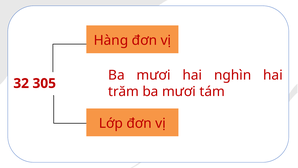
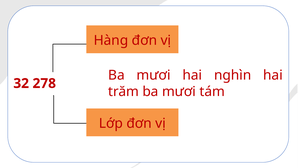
305: 305 -> 278
